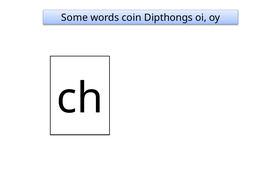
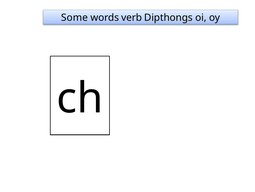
coin: coin -> verb
